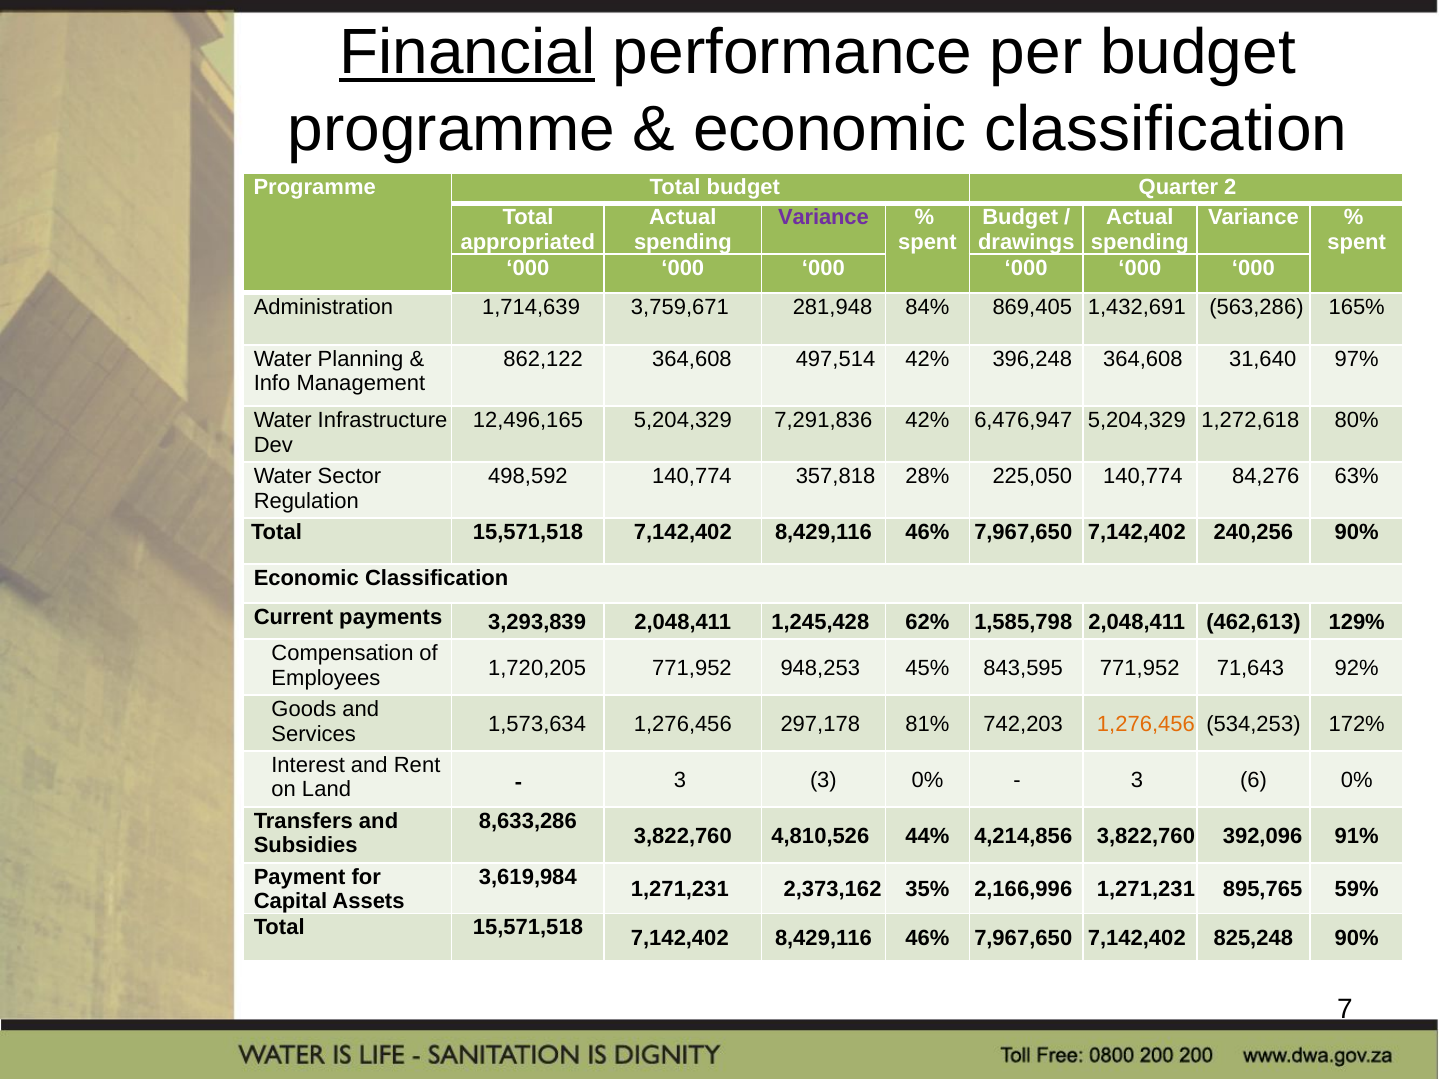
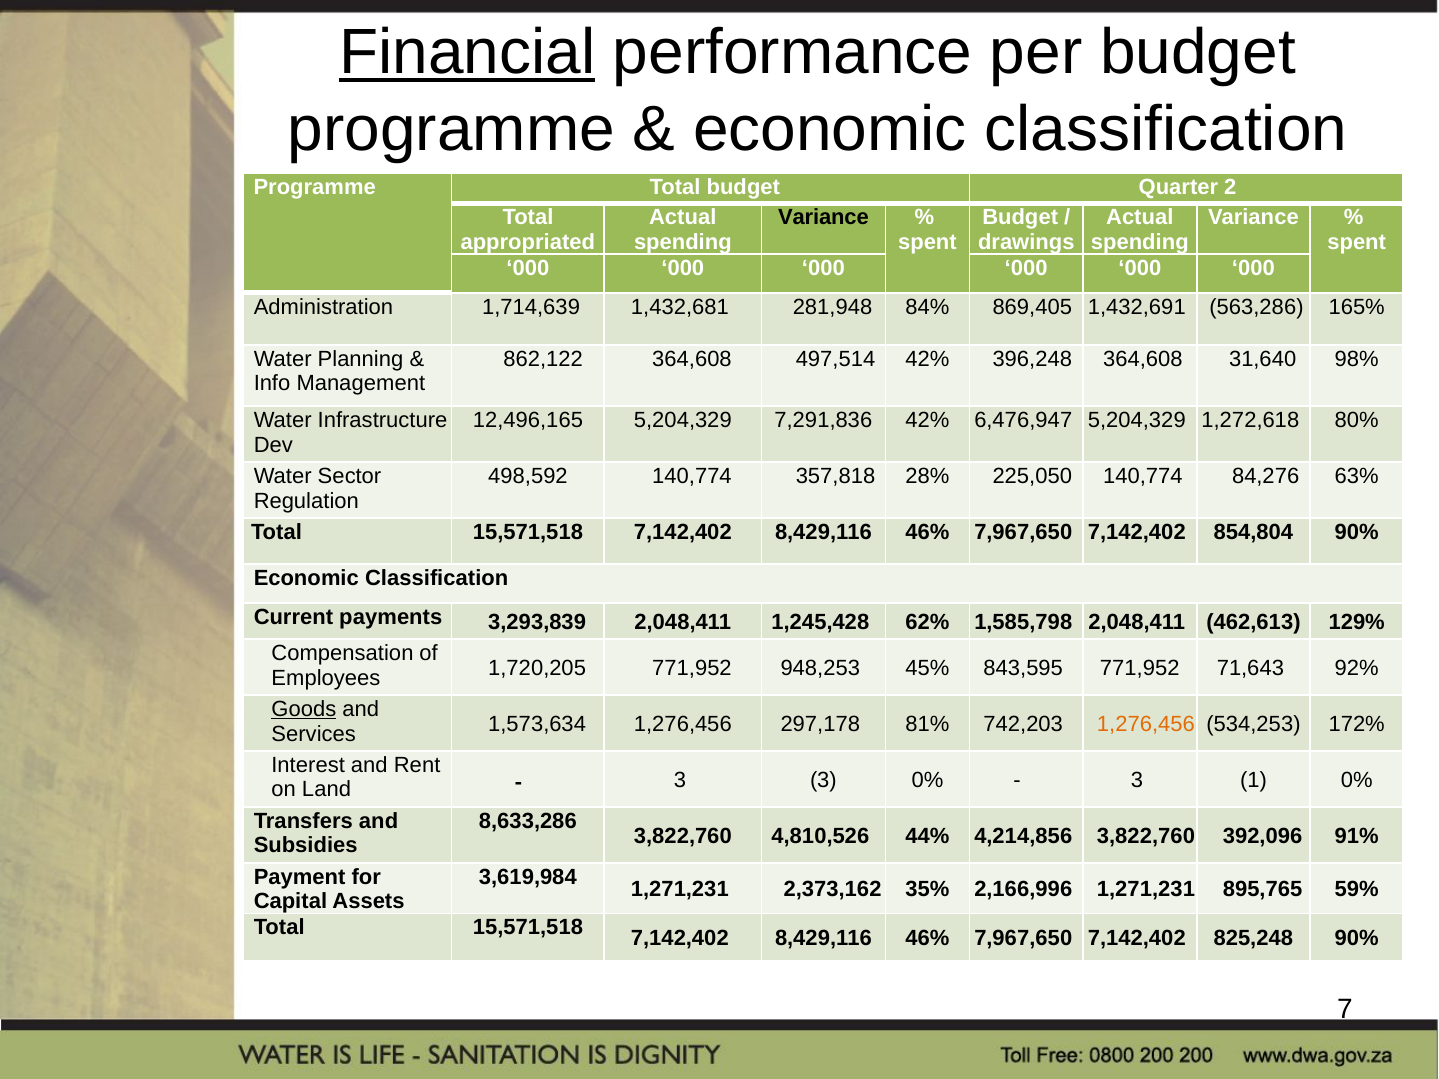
Variance at (823, 217) colour: purple -> black
3,759,671: 3,759,671 -> 1,432,681
97%: 97% -> 98%
240,256: 240,256 -> 854,804
Goods underline: none -> present
6: 6 -> 1
